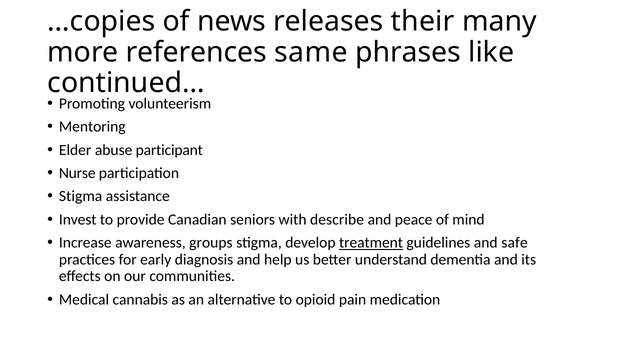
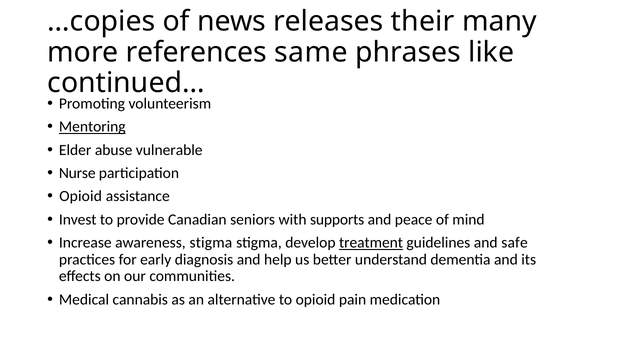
Mentoring underline: none -> present
participant: participant -> vulnerable
Stigma at (81, 197): Stigma -> Opioid
describe: describe -> supports
awareness groups: groups -> stigma
